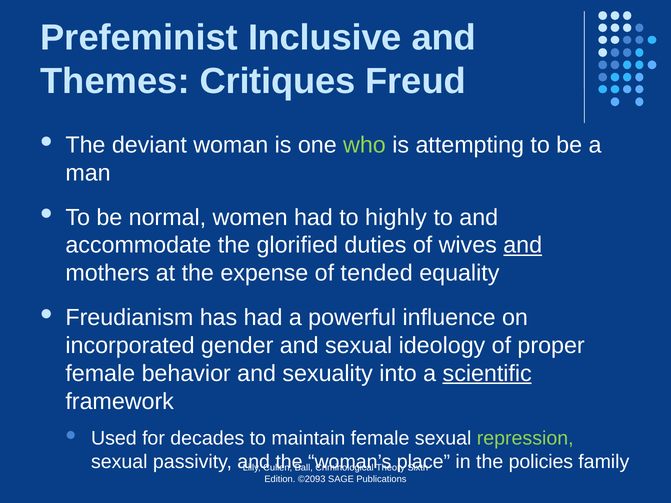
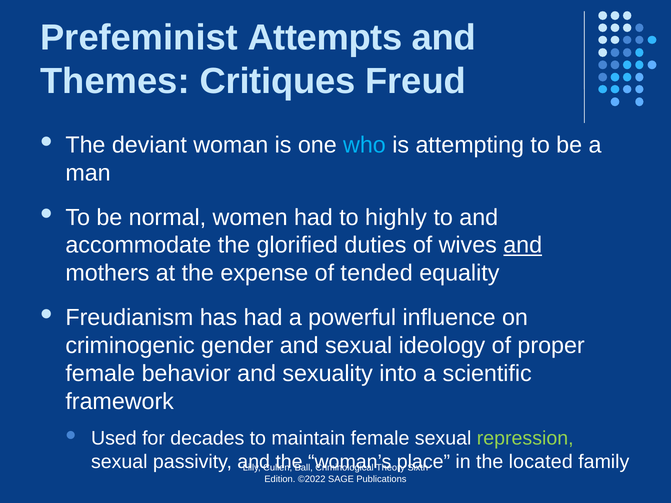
Inclusive: Inclusive -> Attempts
who colour: light green -> light blue
incorporated: incorporated -> criminogenic
scientific underline: present -> none
policies: policies -> located
©2093: ©2093 -> ©2022
